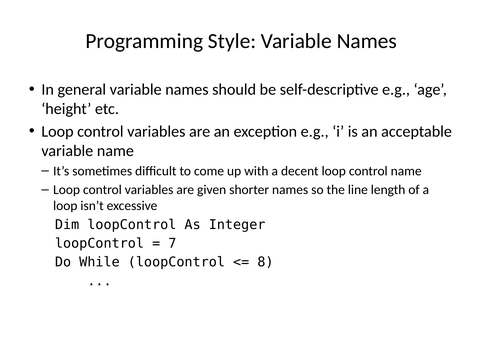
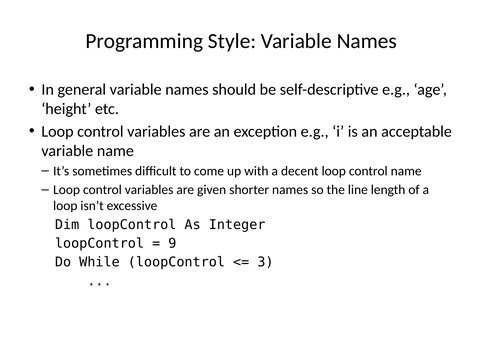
7: 7 -> 9
8: 8 -> 3
